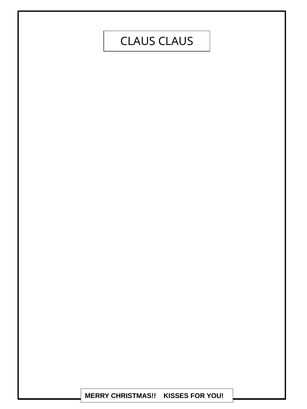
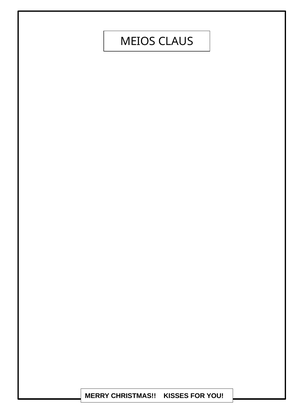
CLAUS at (138, 41): CLAUS -> MEIOS
